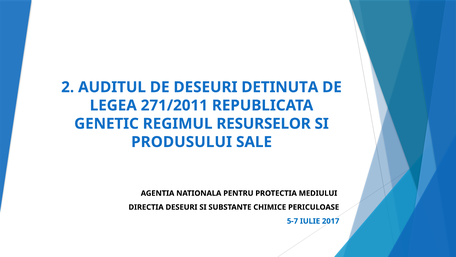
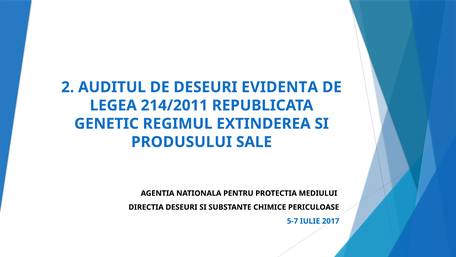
DETINUTA: DETINUTA -> EVIDENTA
271/2011: 271/2011 -> 214/2011
RESURSELOR: RESURSELOR -> EXTINDEREA
